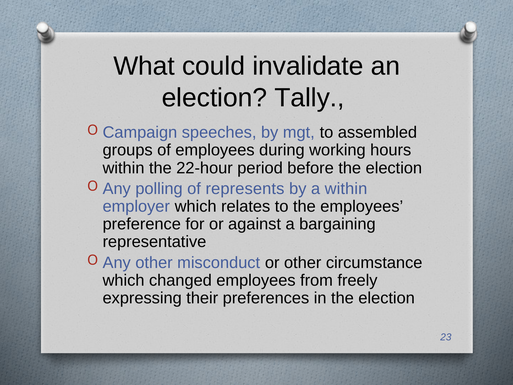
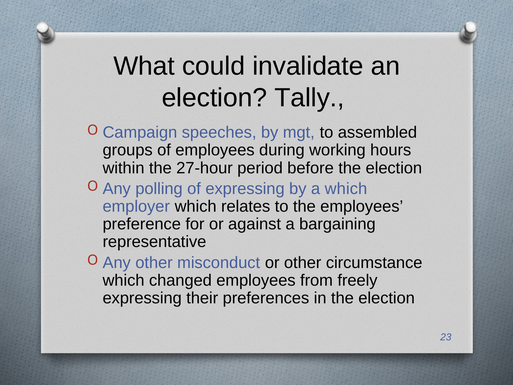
22-hour: 22-hour -> 27-hour
of represents: represents -> expressing
a within: within -> which
